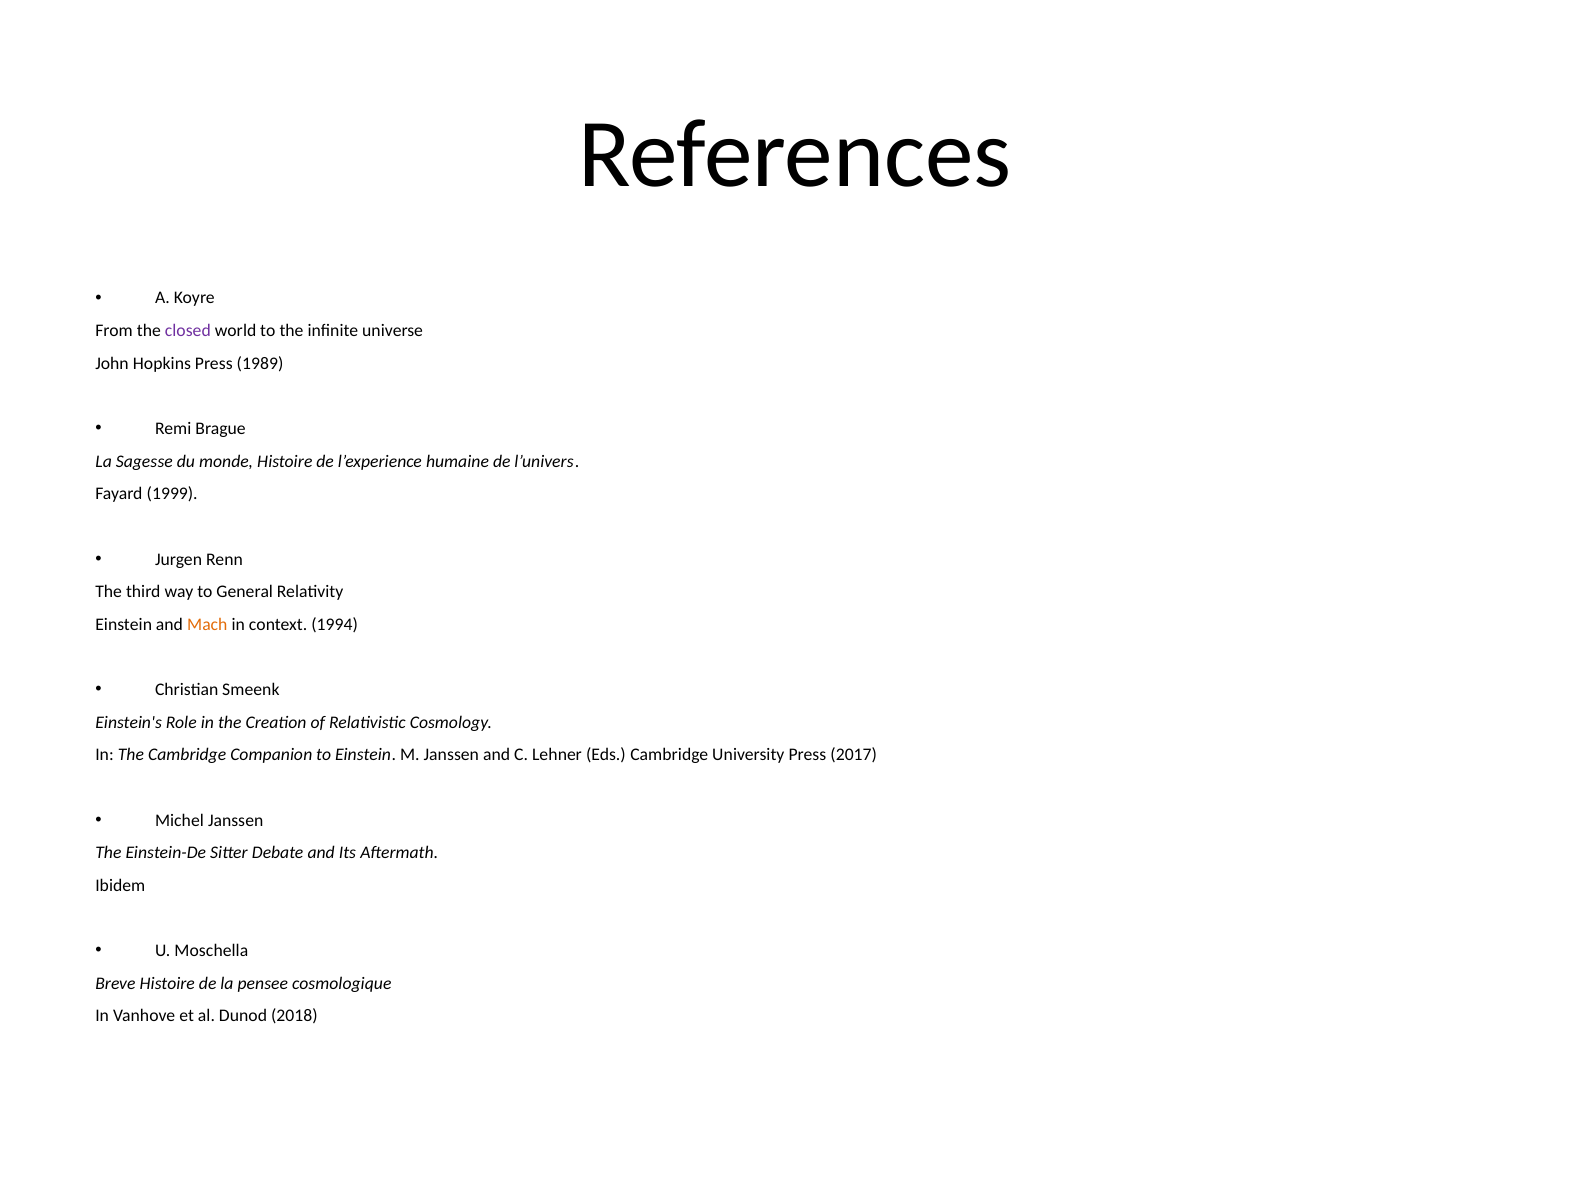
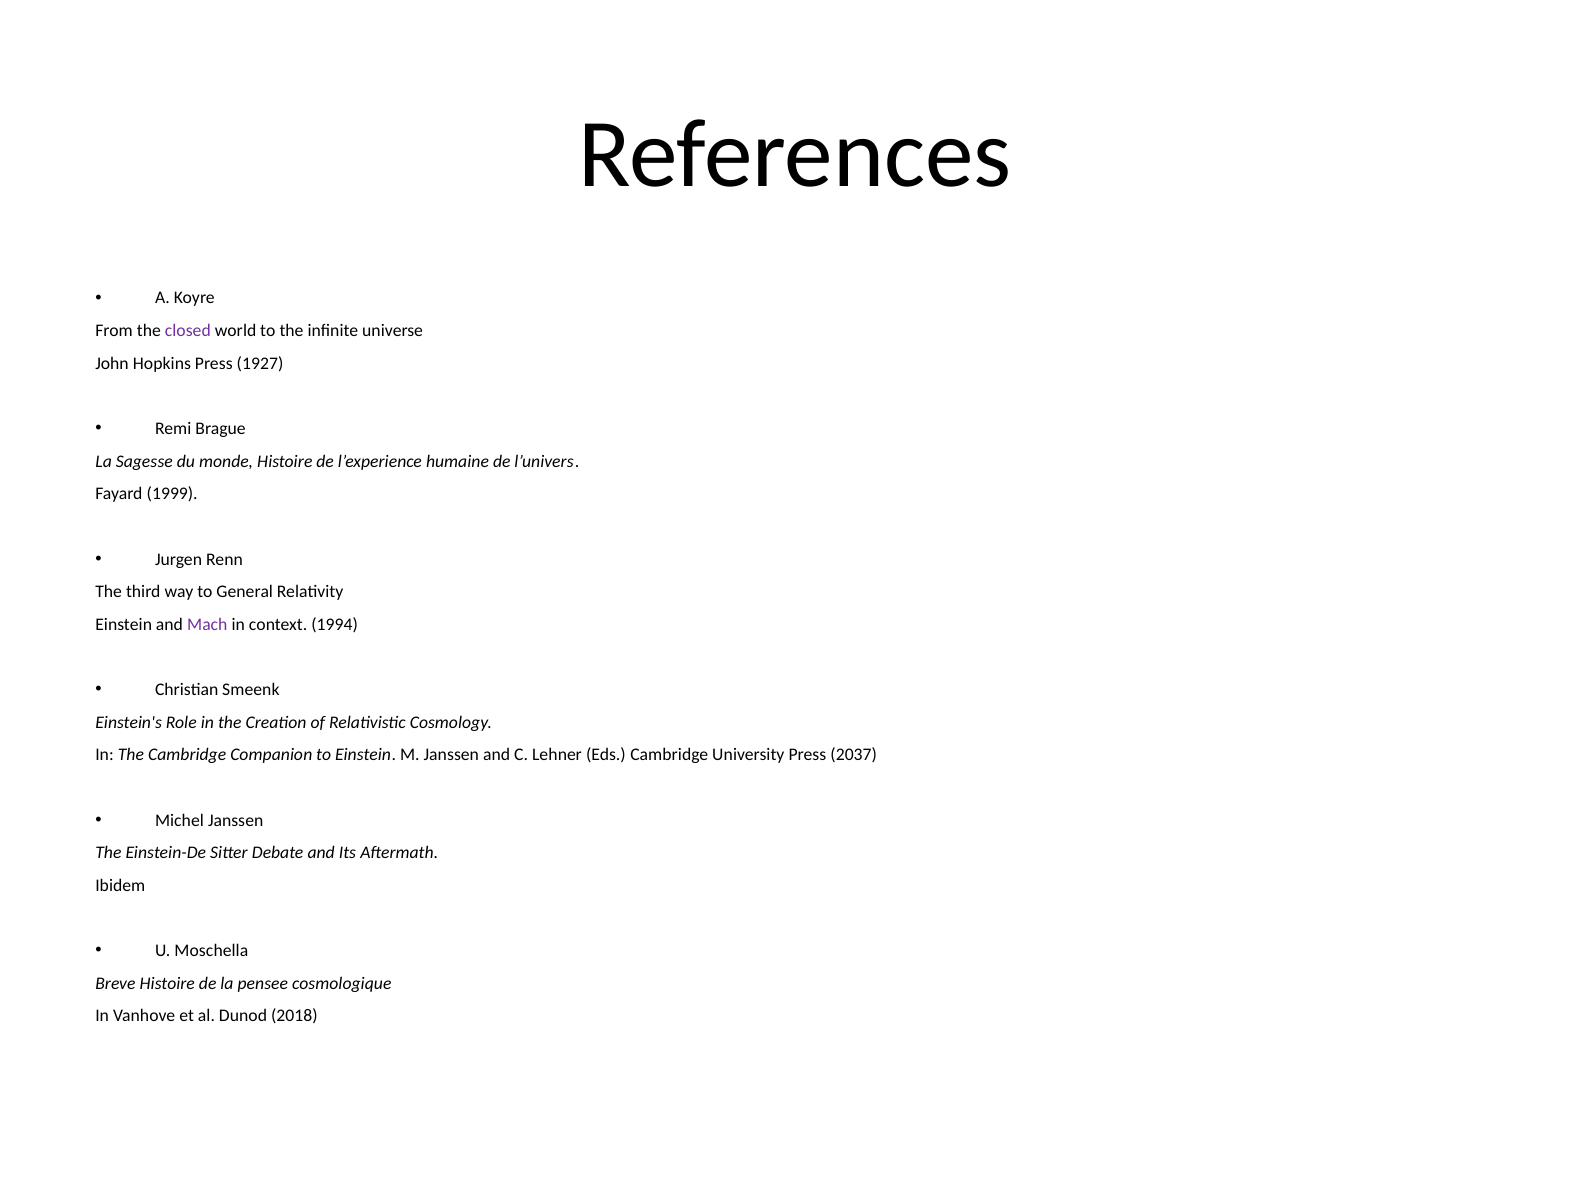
1989: 1989 -> 1927
Mach colour: orange -> purple
2017: 2017 -> 2037
